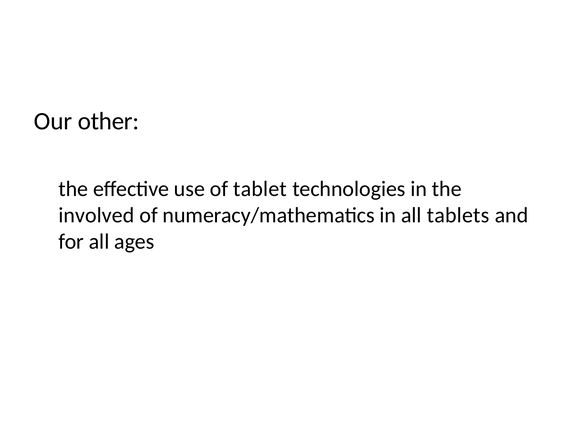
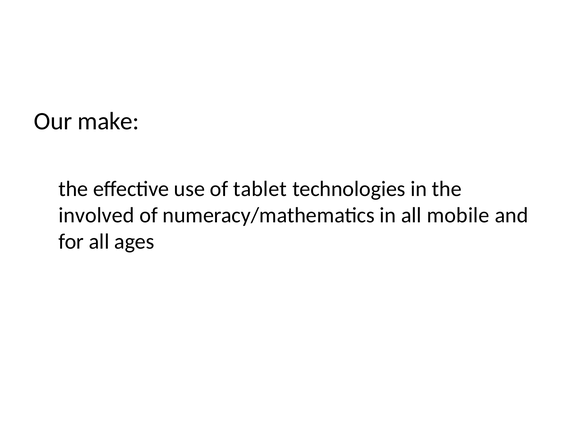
other: other -> make
tablets: tablets -> mobile
